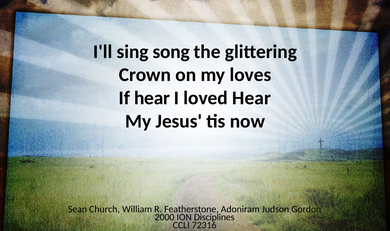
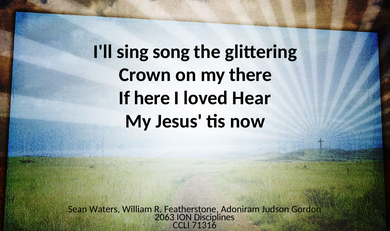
loves: loves -> there
If hear: hear -> here
Church: Church -> Waters
2000: 2000 -> 2063
72316: 72316 -> 71316
